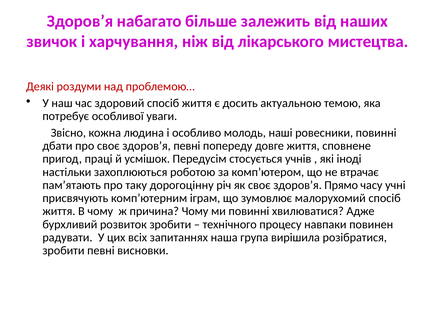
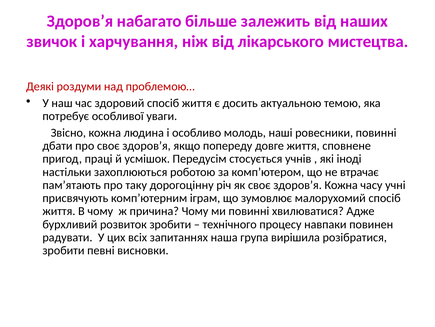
здоров’я певні: певні -> якщо
здоров’я Прямо: Прямо -> Кожна
